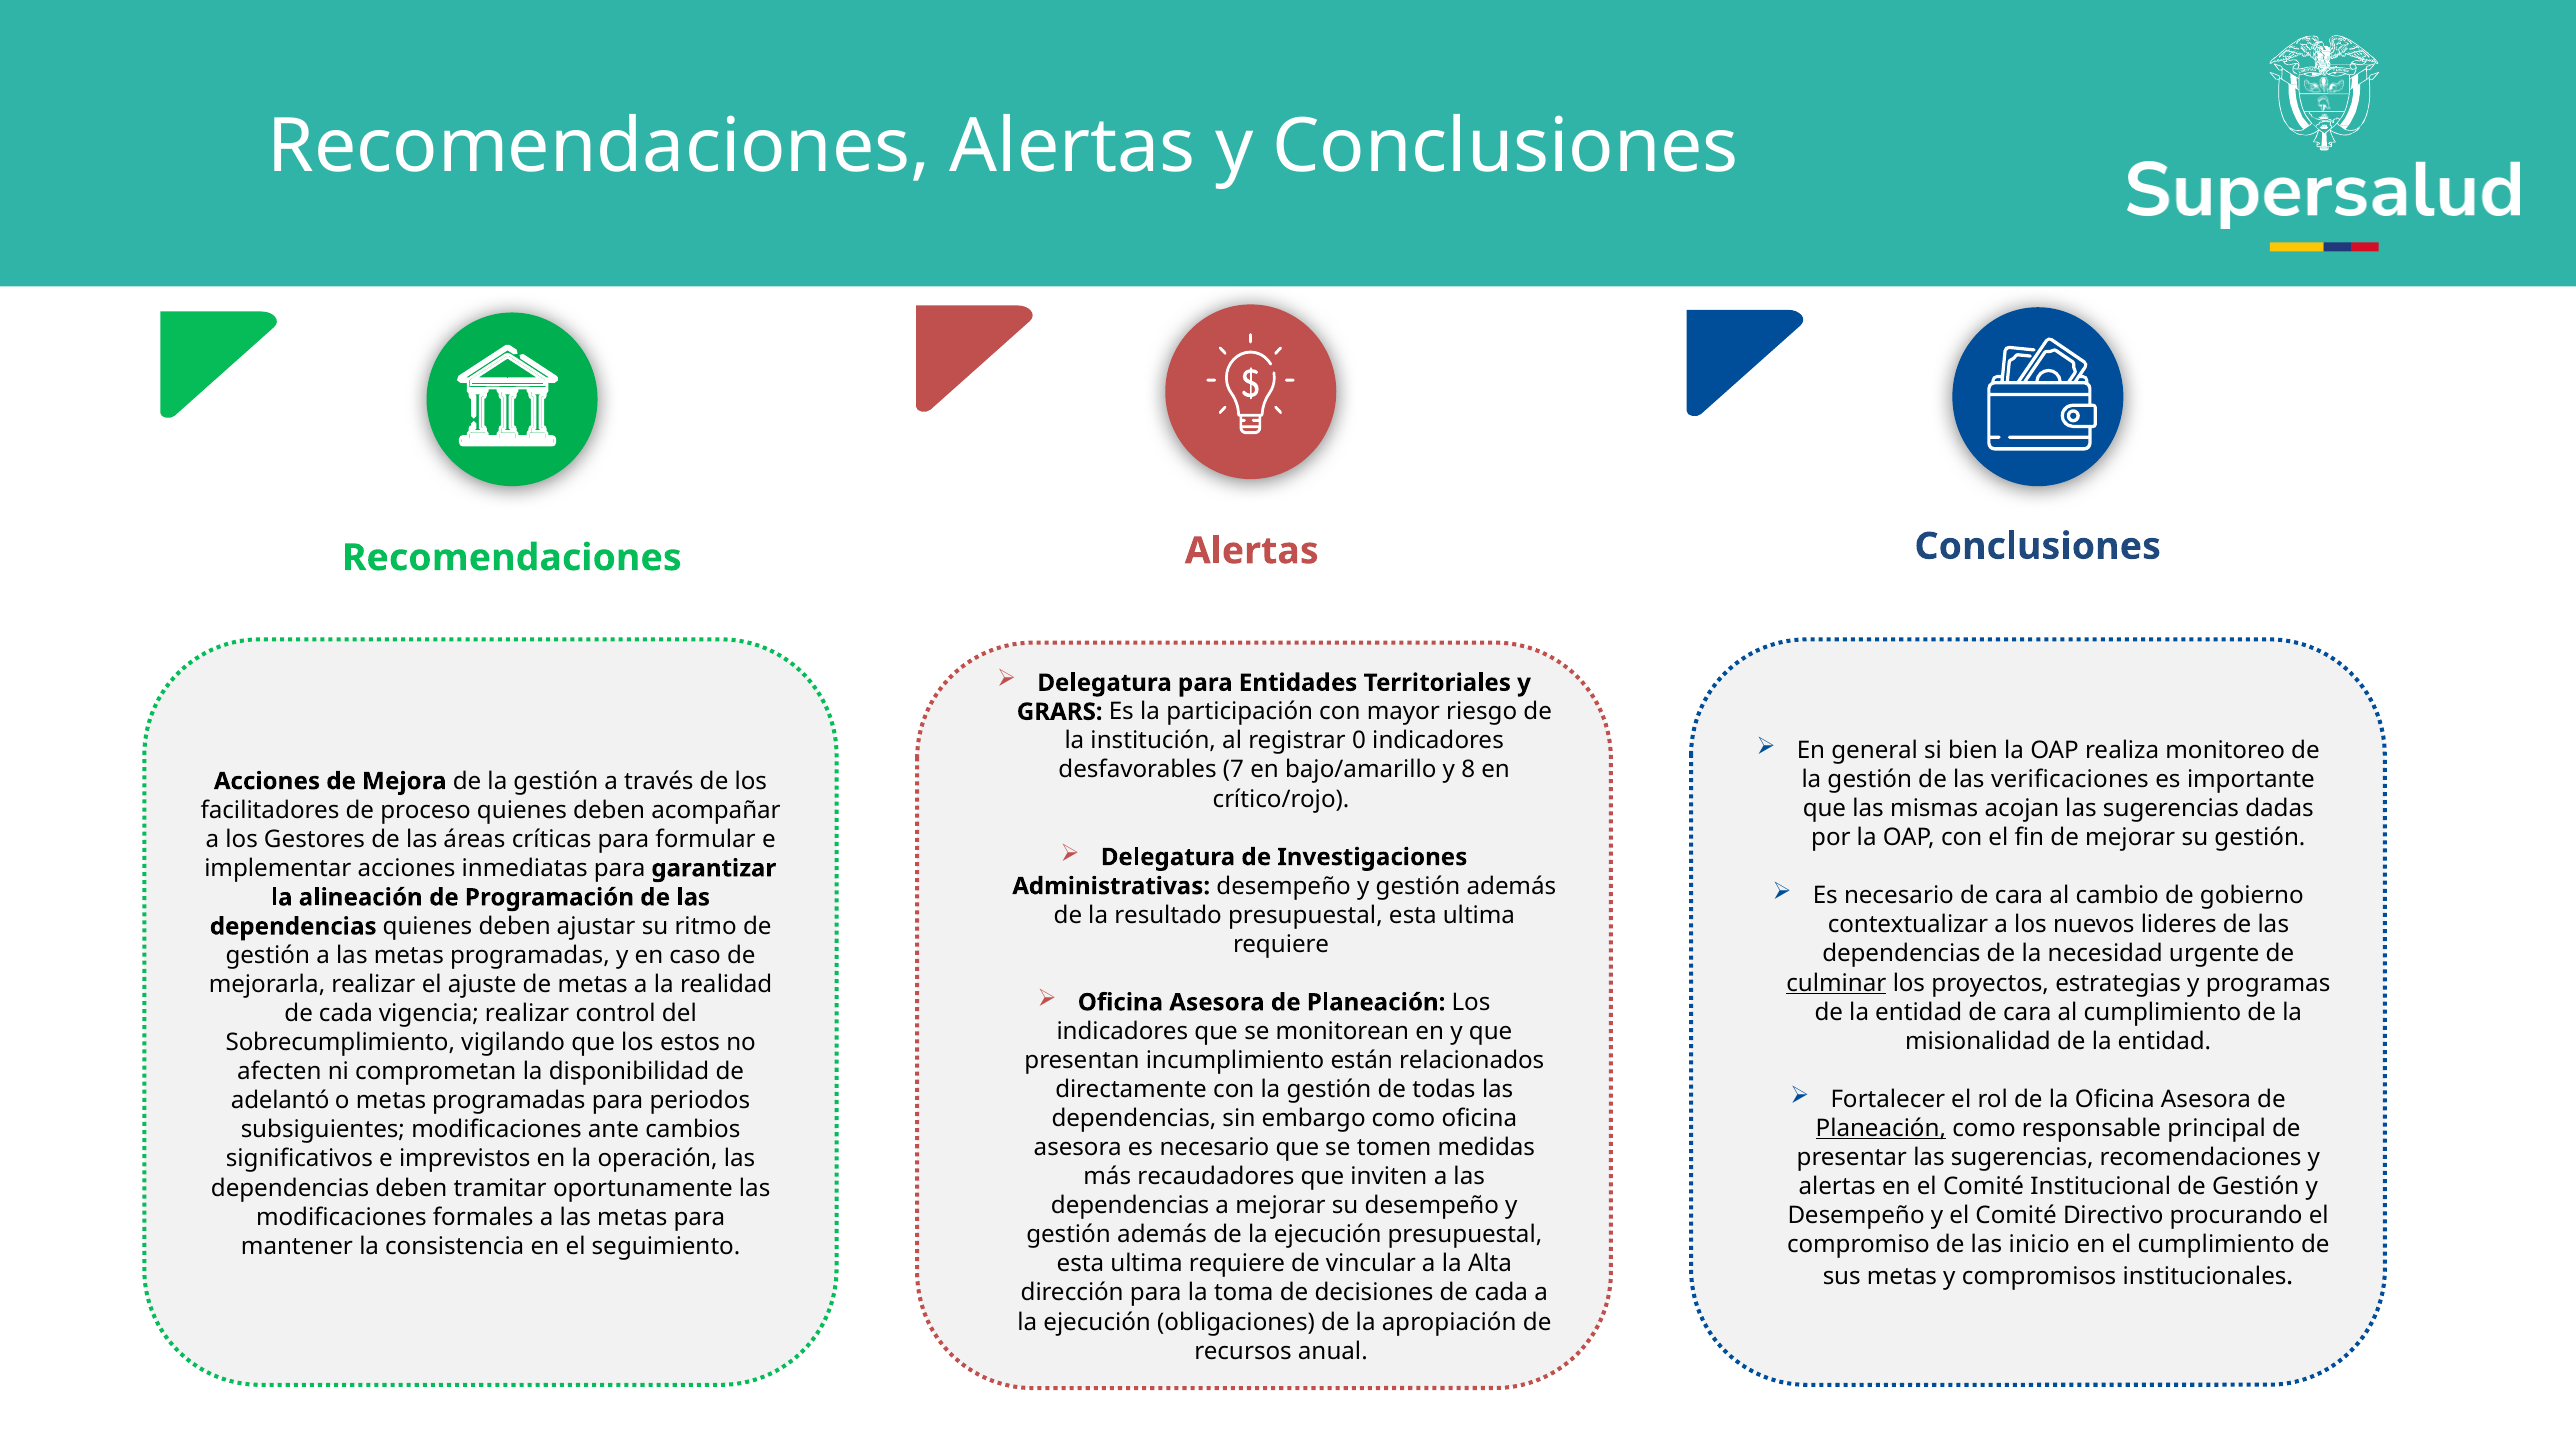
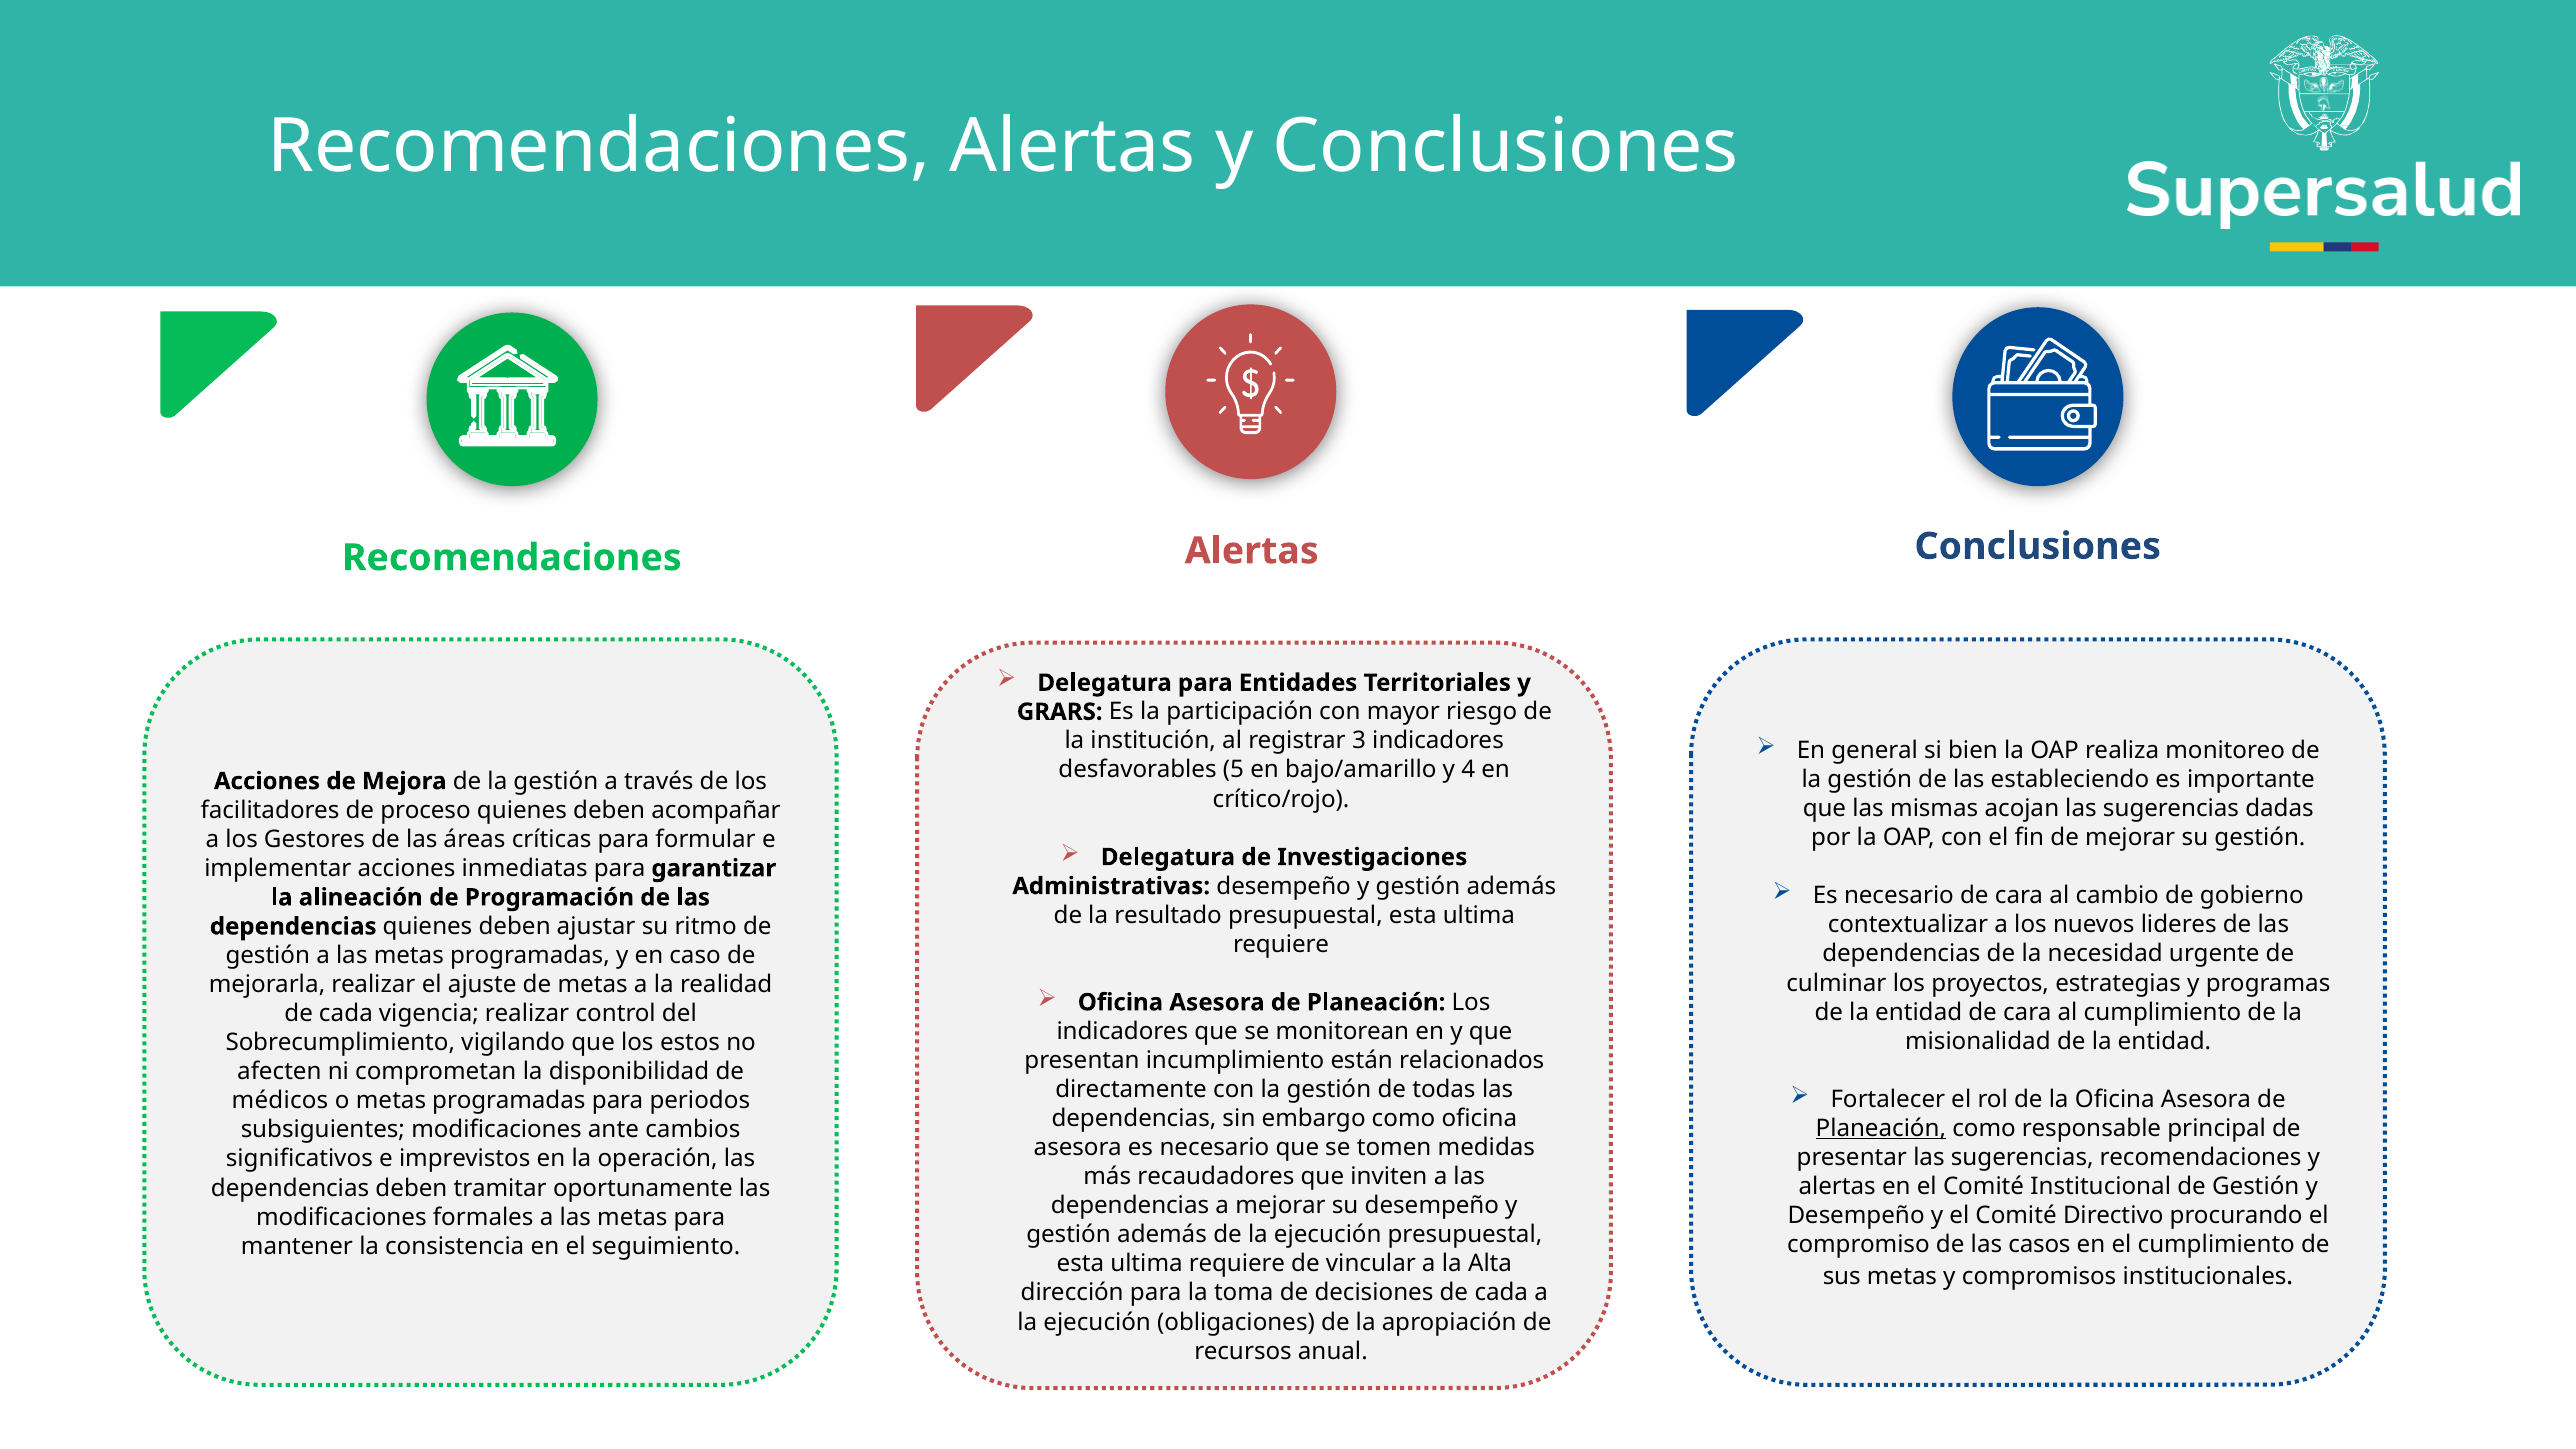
0: 0 -> 3
7: 7 -> 5
8: 8 -> 4
verificaciones: verificaciones -> estableciendo
culminar underline: present -> none
adelantó: adelantó -> médicos
inicio: inicio -> casos
